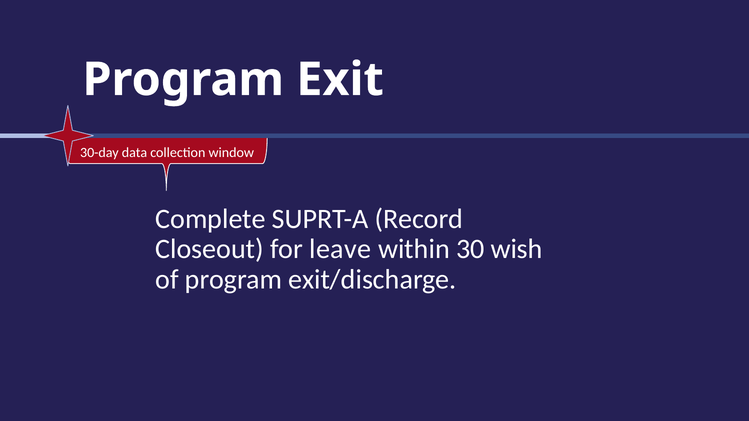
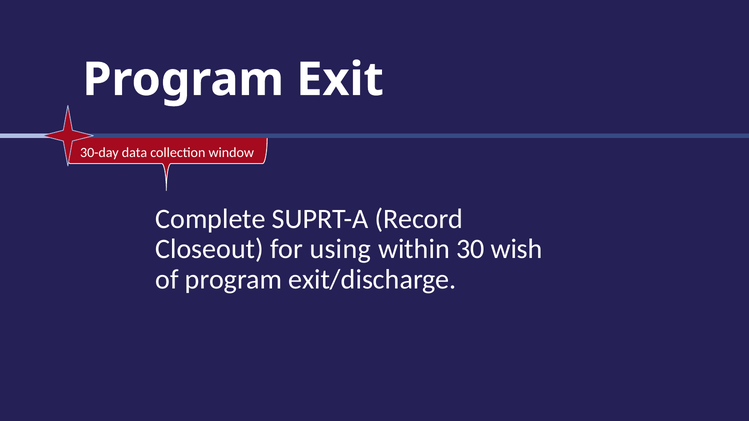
leave: leave -> using
